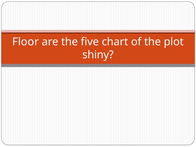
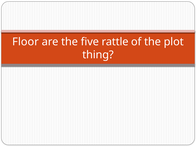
chart: chart -> rattle
shiny: shiny -> thing
